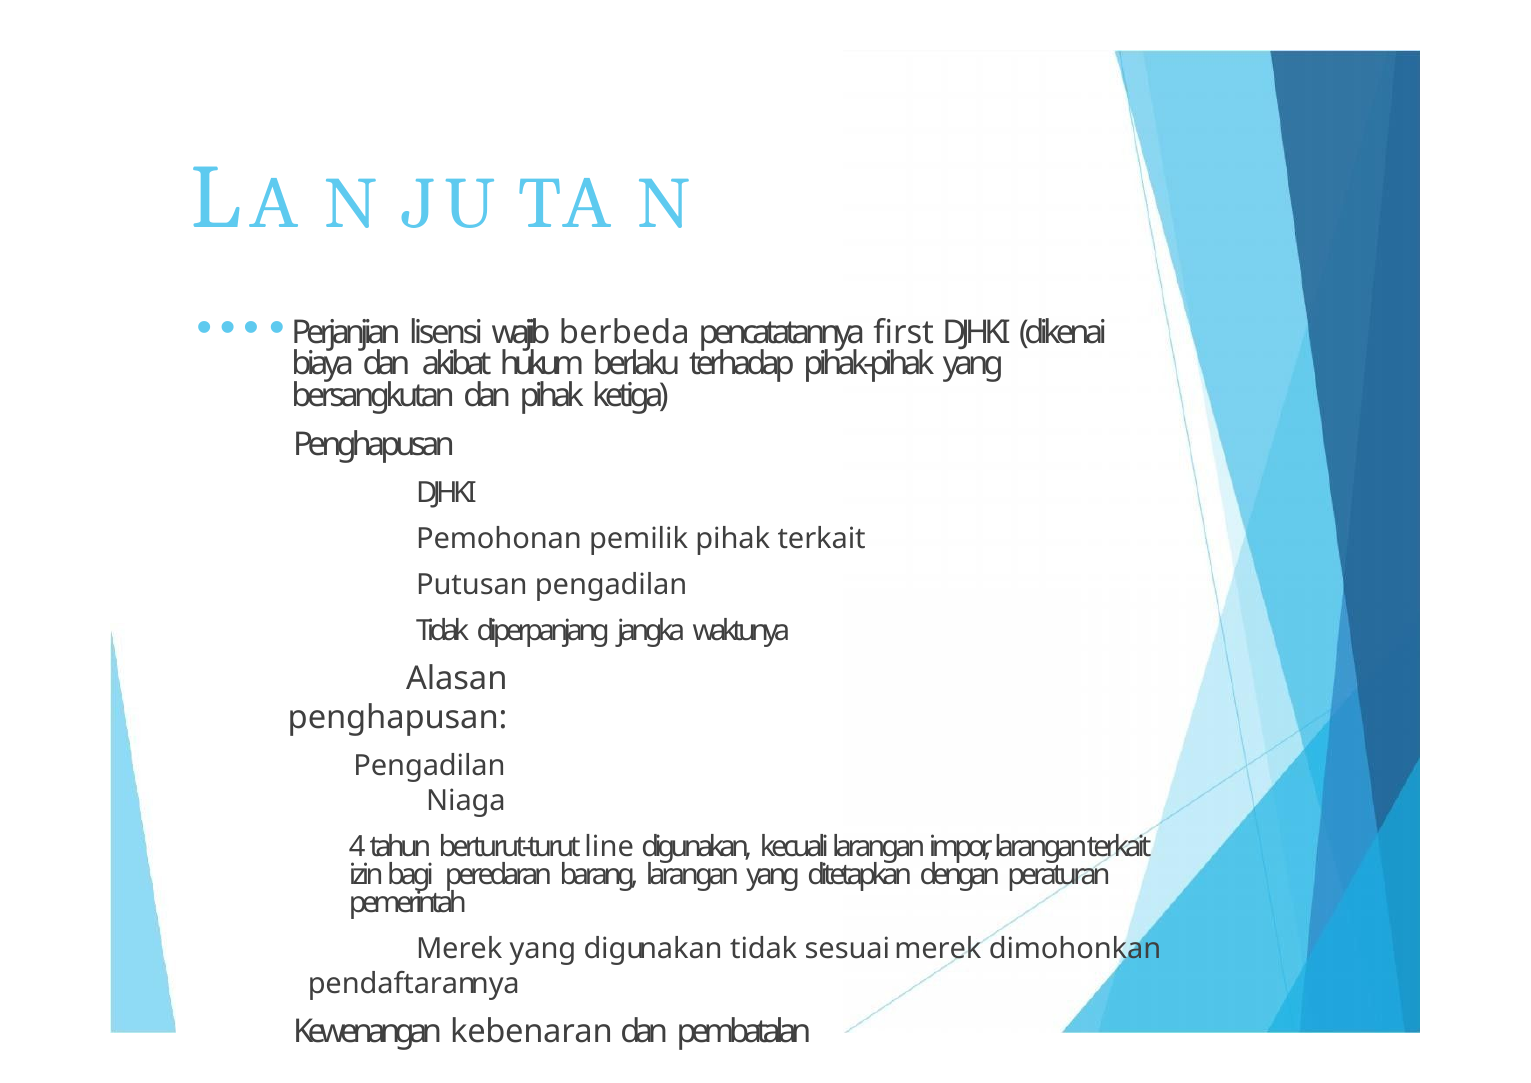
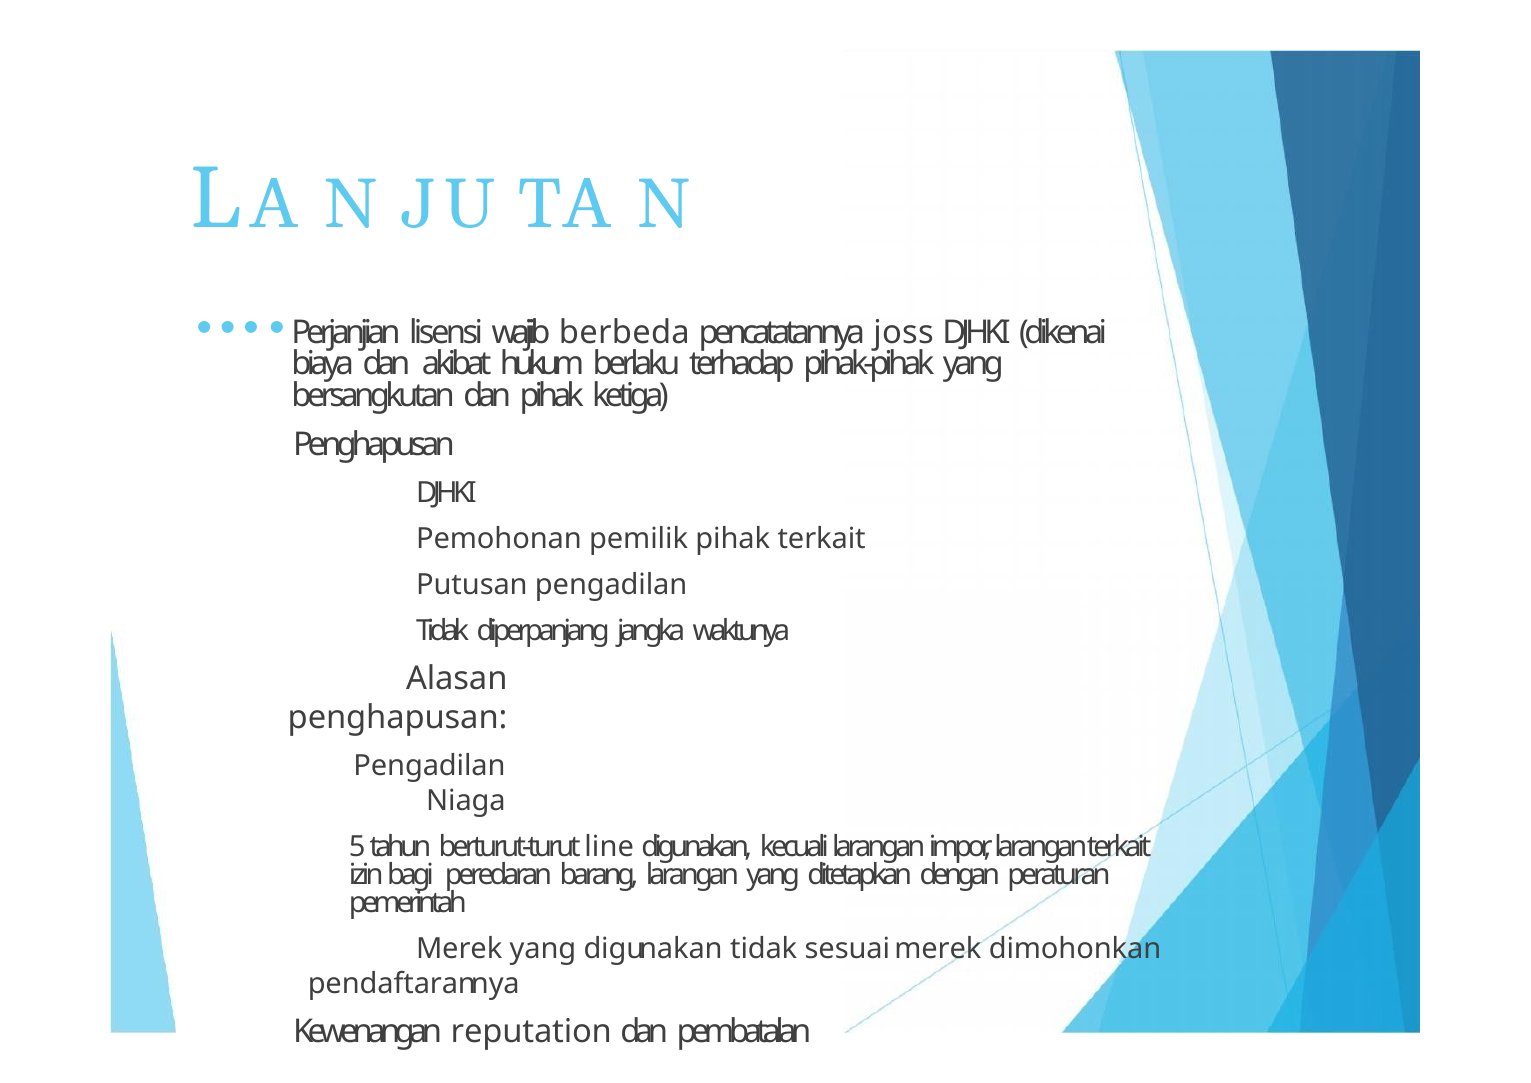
first: first -> joss
4: 4 -> 5
kebenaran: kebenaran -> reputation
